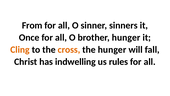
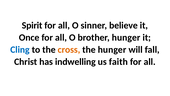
From: From -> Spirit
sinners: sinners -> believe
Cling colour: orange -> blue
rules: rules -> faith
